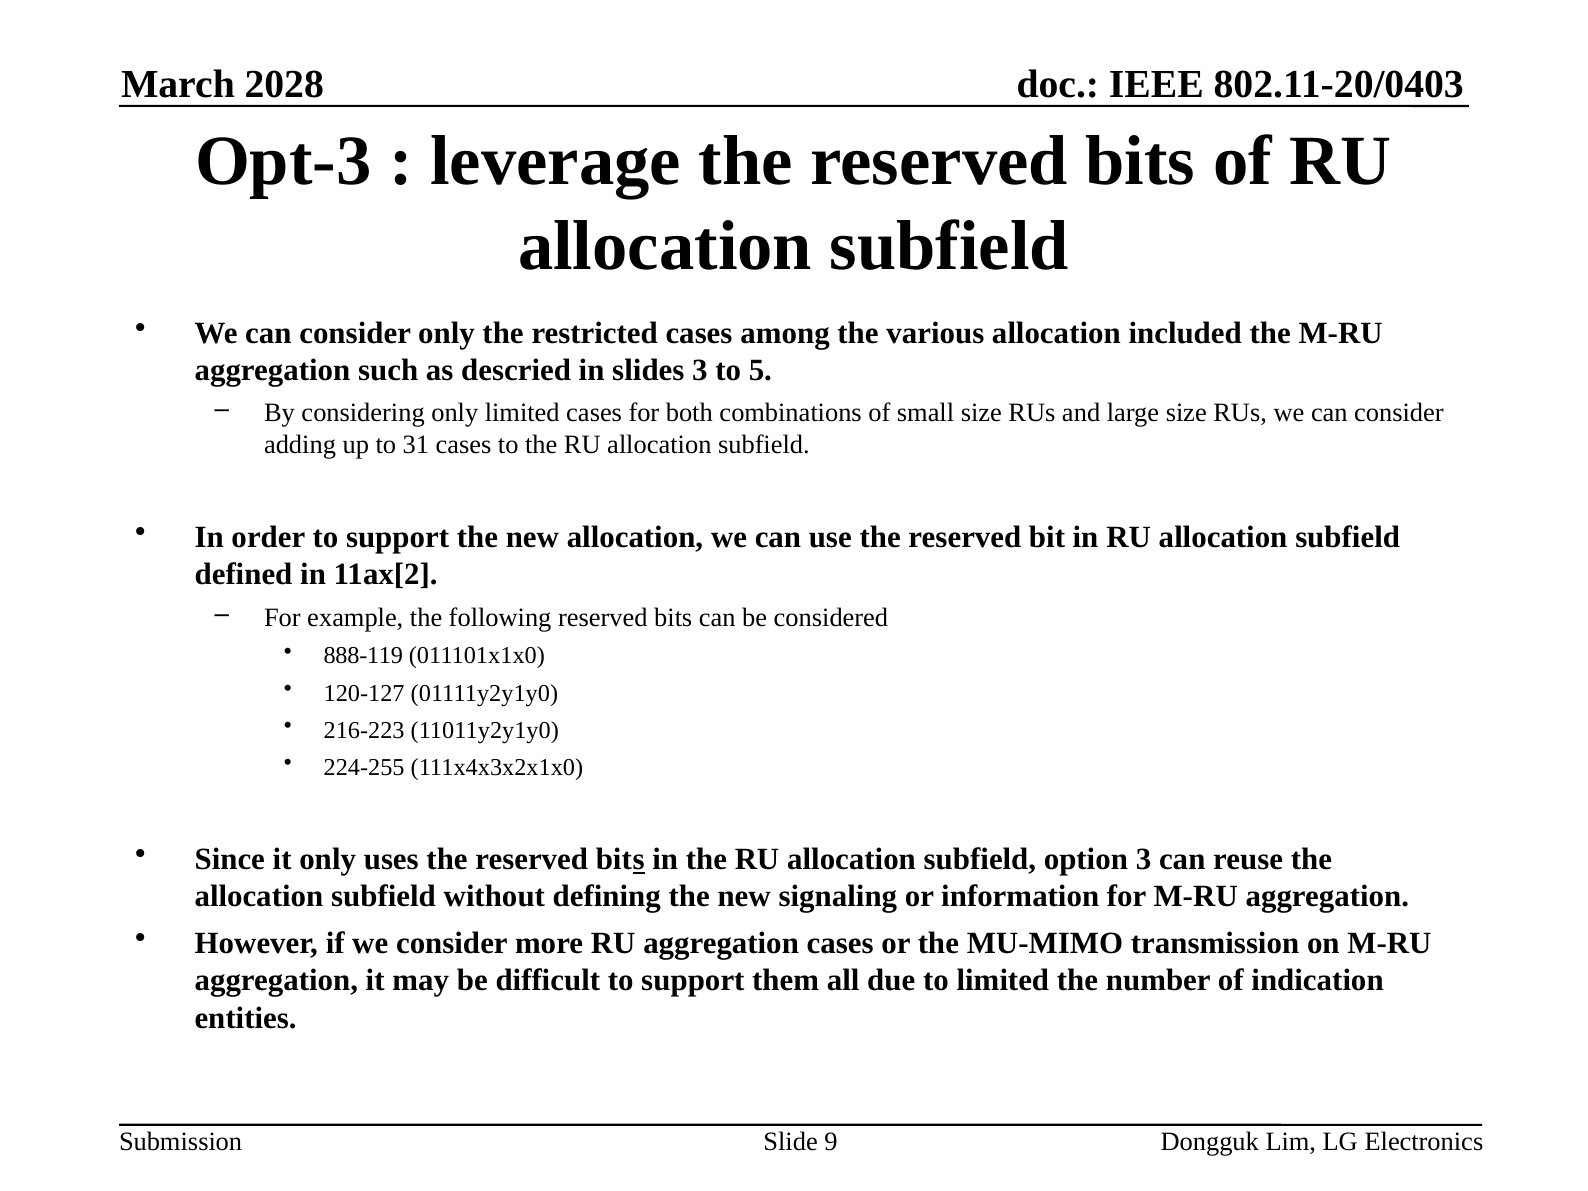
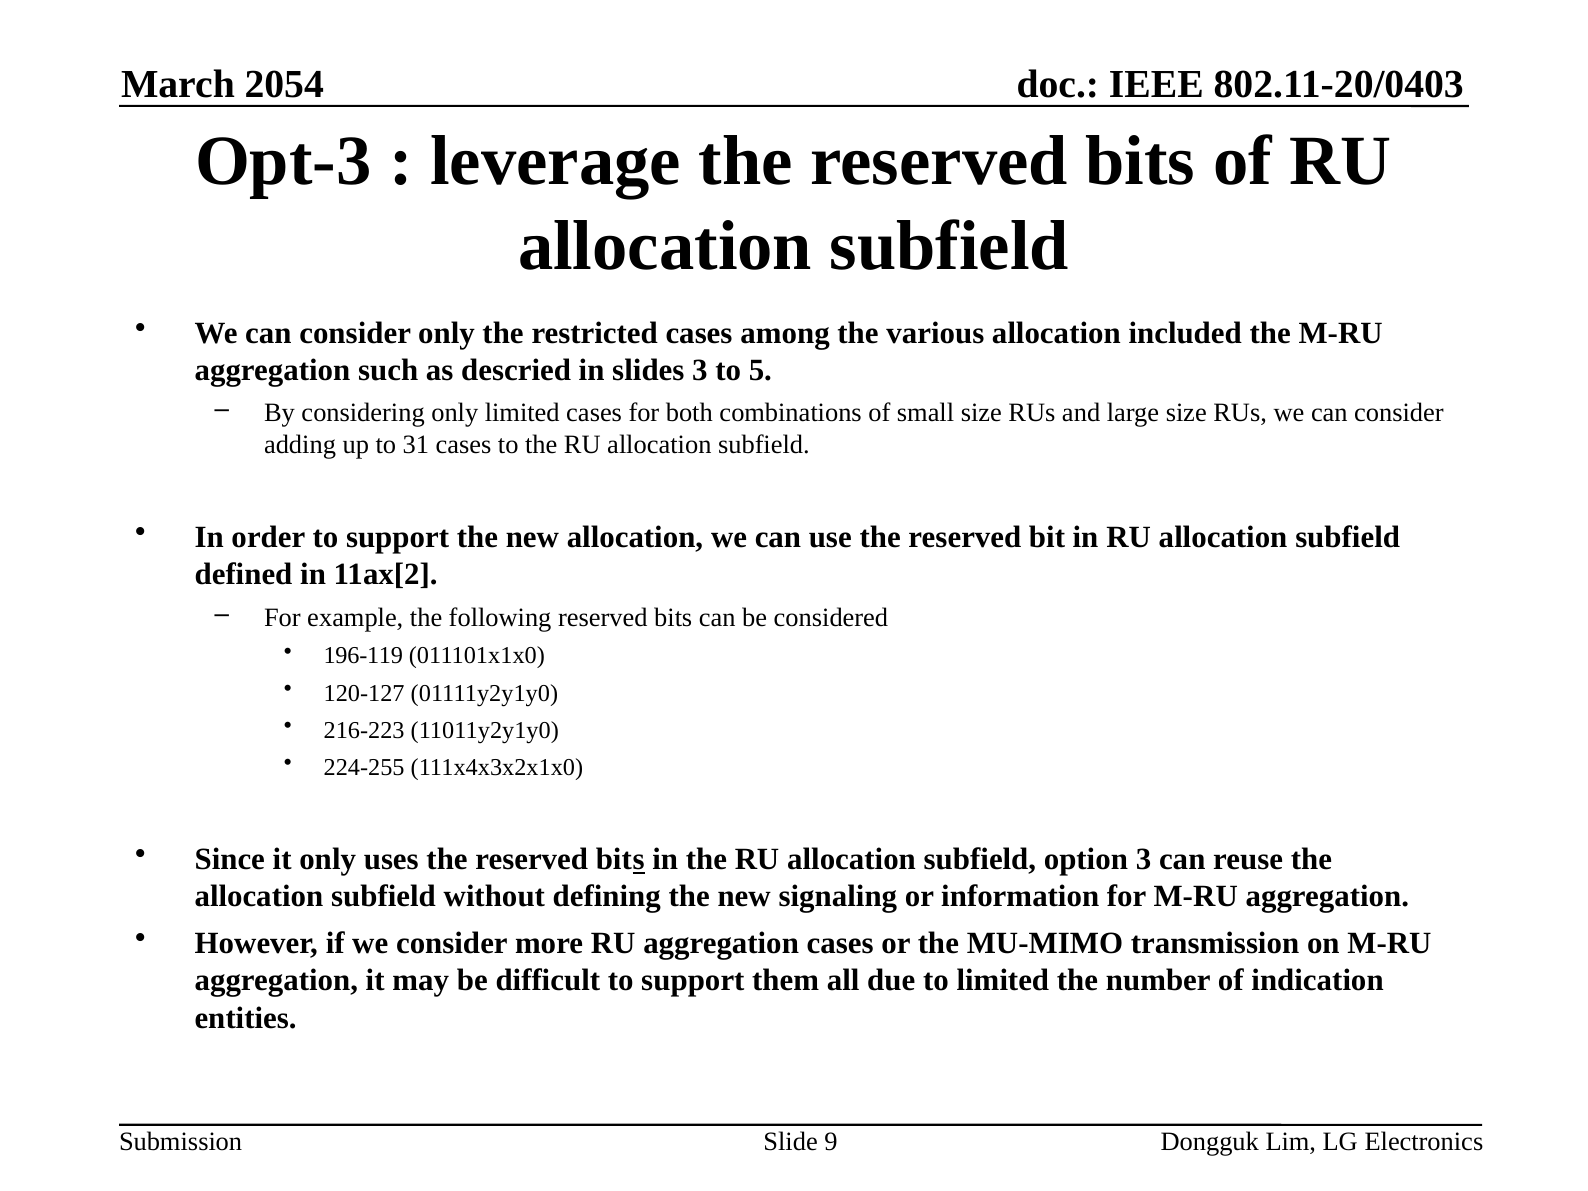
2028: 2028 -> 2054
888-119: 888-119 -> 196-119
